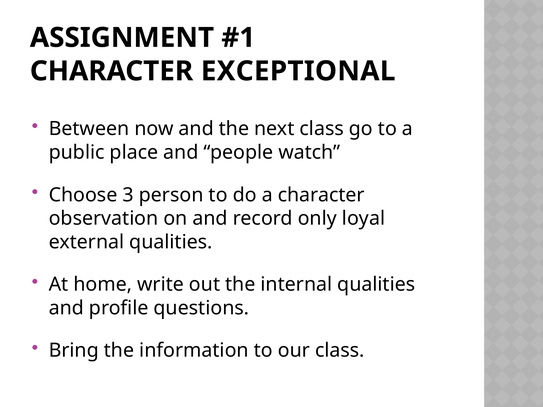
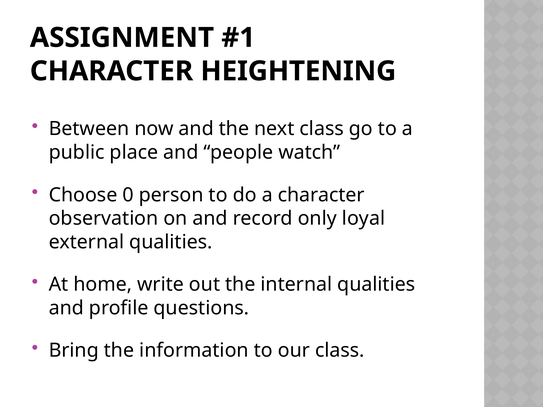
EXCEPTIONAL: EXCEPTIONAL -> HEIGHTENING
3: 3 -> 0
